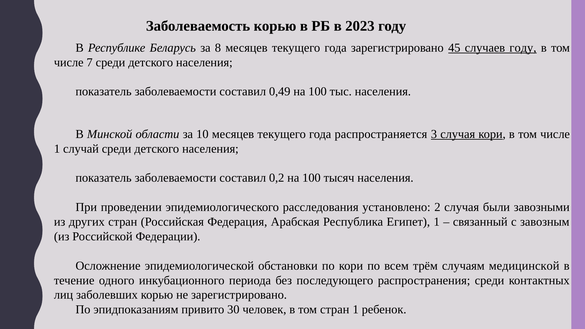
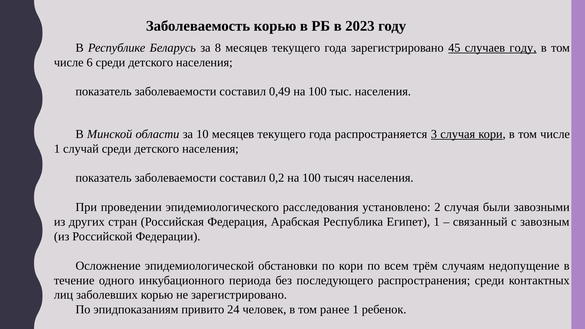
7: 7 -> 6
медицинской: медицинской -> недопущение
30: 30 -> 24
том стран: стран -> ранее
